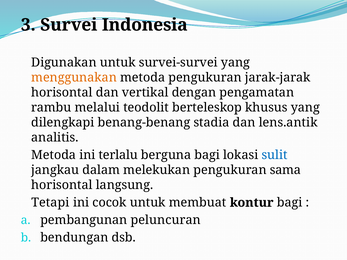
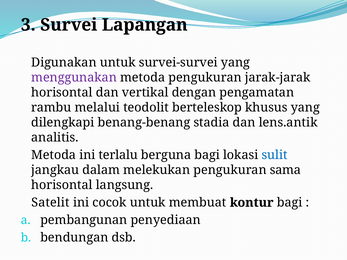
Indonesia: Indonesia -> Lapangan
menggunakan colour: orange -> purple
Tetapi: Tetapi -> Satelit
peluncuran: peluncuran -> penyediaan
